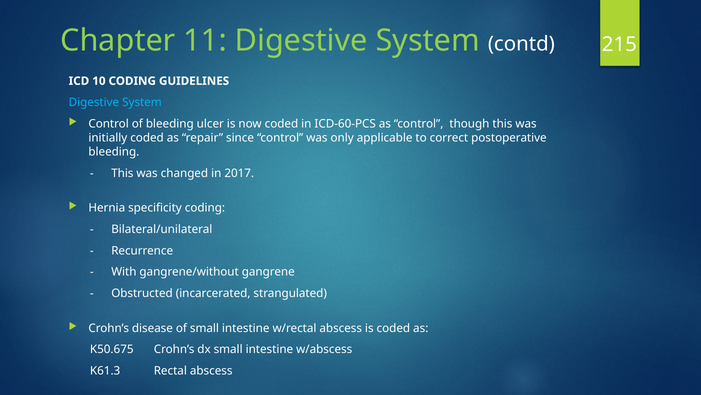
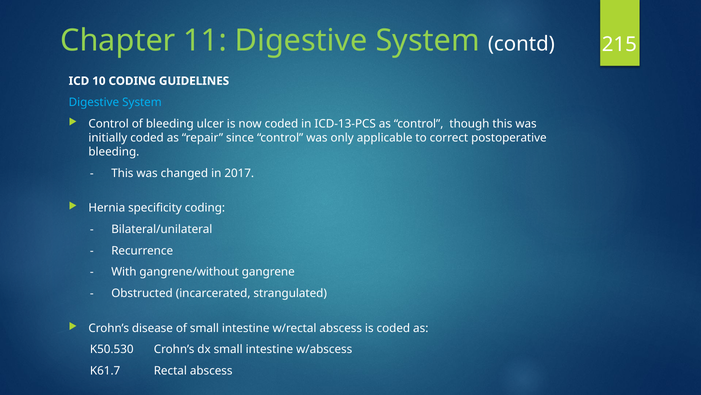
ICD-60-PCS: ICD-60-PCS -> ICD-13-PCS
K50.675: K50.675 -> K50.530
K61.3: K61.3 -> K61.7
